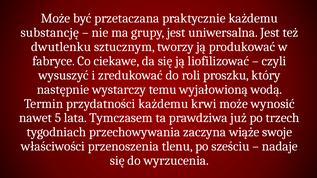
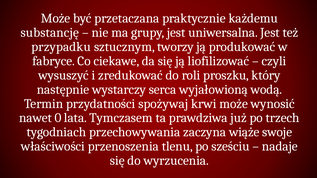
dwutlenku: dwutlenku -> przypadku
temu: temu -> serca
przydatności każdemu: każdemu -> spożywaj
5: 5 -> 0
